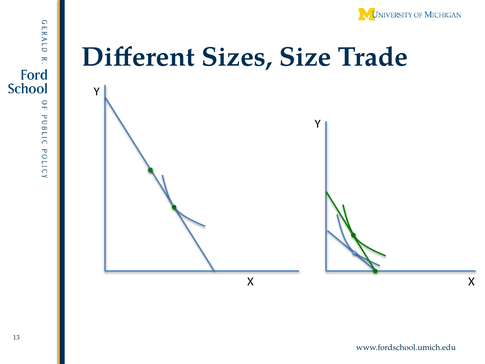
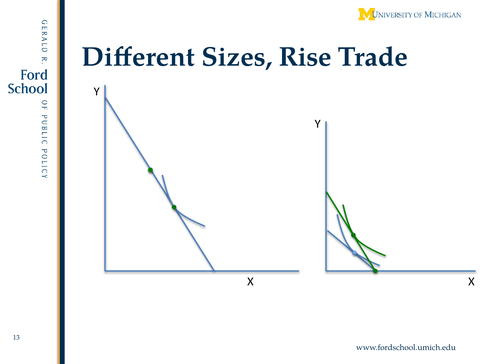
Size: Size -> Rise
